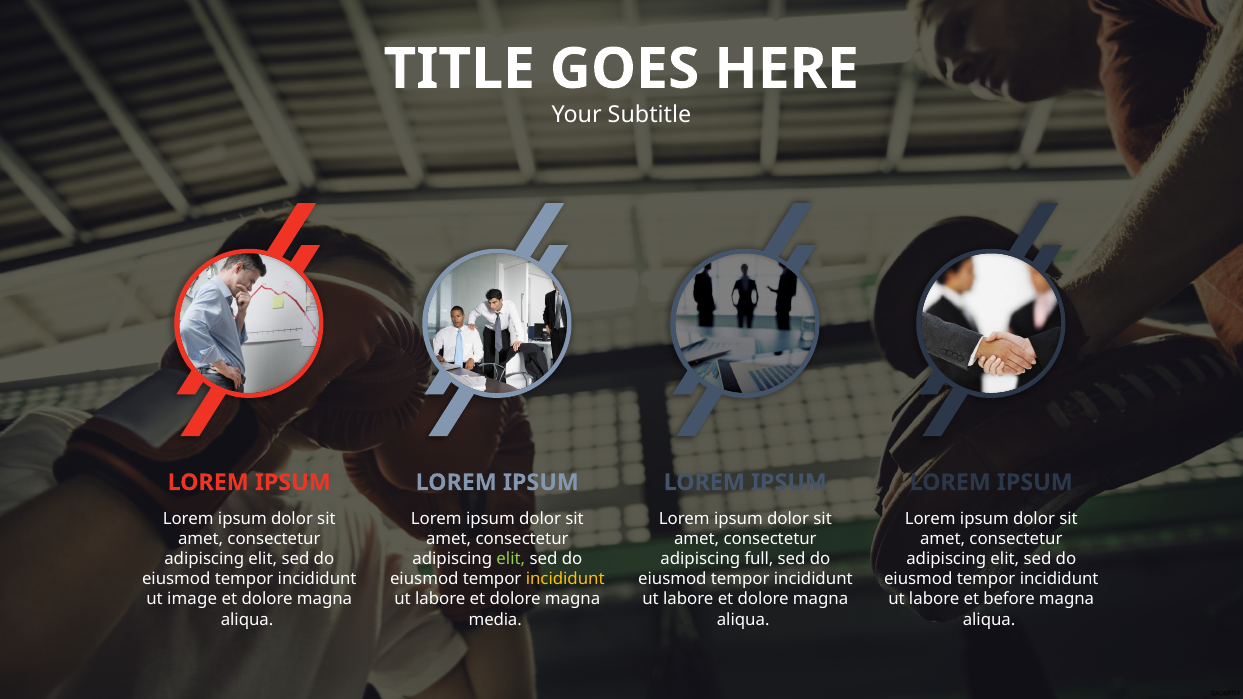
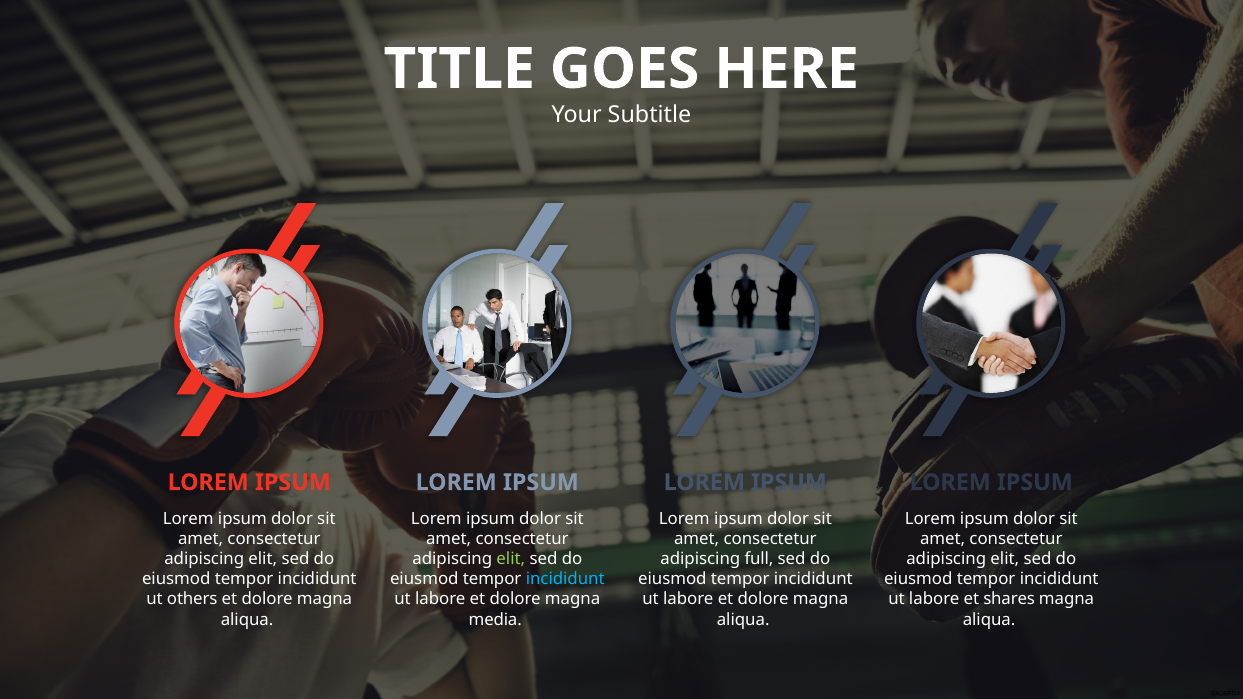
incididunt at (565, 579) colour: yellow -> light blue
image: image -> others
before: before -> shares
